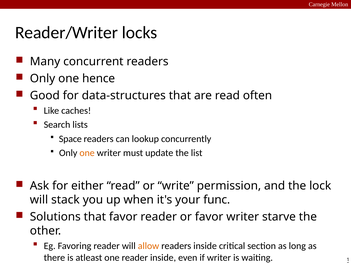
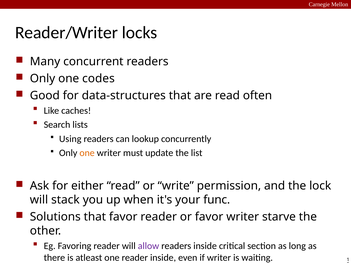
hence: hence -> codes
Space: Space -> Using
allow colour: orange -> purple
